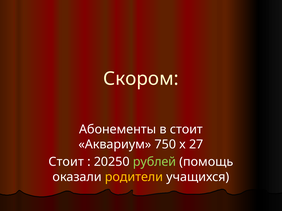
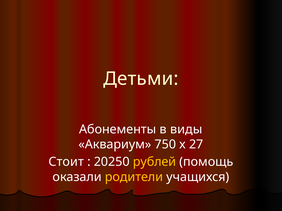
Скором: Скором -> Детьми
в стоит: стоит -> виды
рублей colour: light green -> yellow
